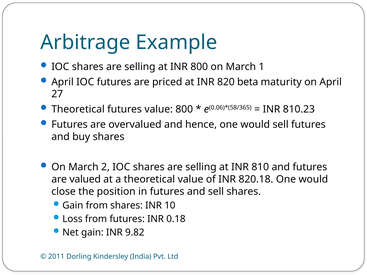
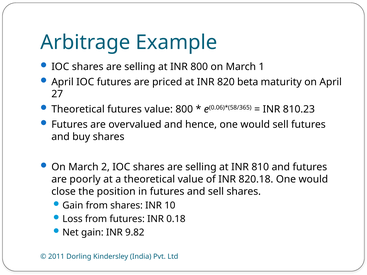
valued: valued -> poorly
